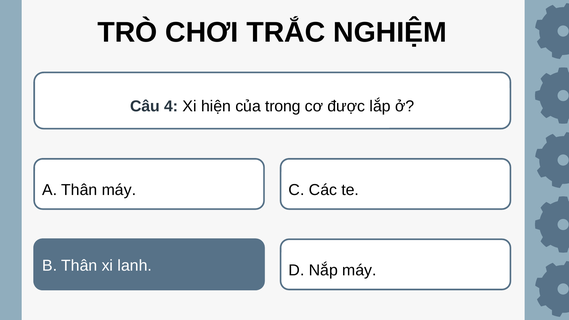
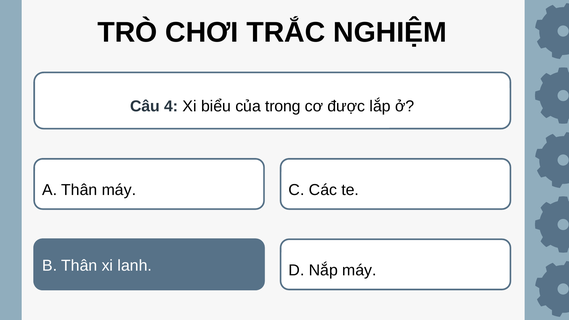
hiện: hiện -> biểu
